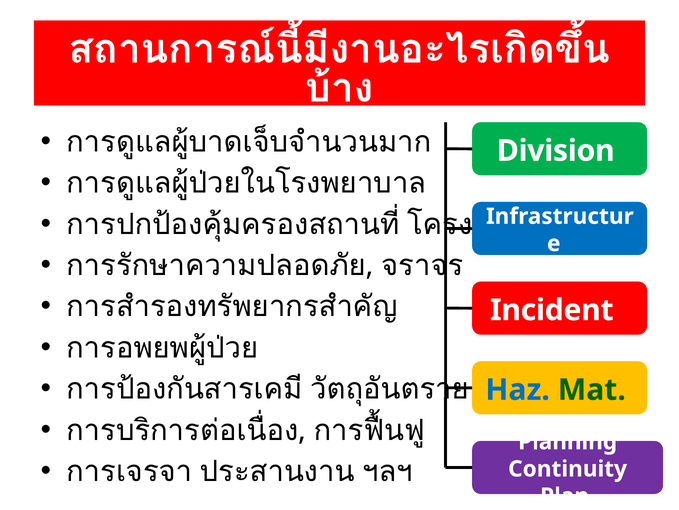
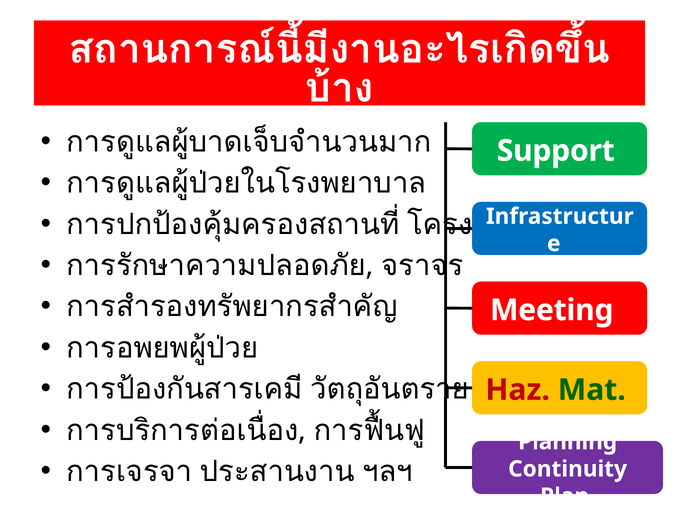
Division: Division -> Support
Incident: Incident -> Meeting
Haz colour: blue -> red
